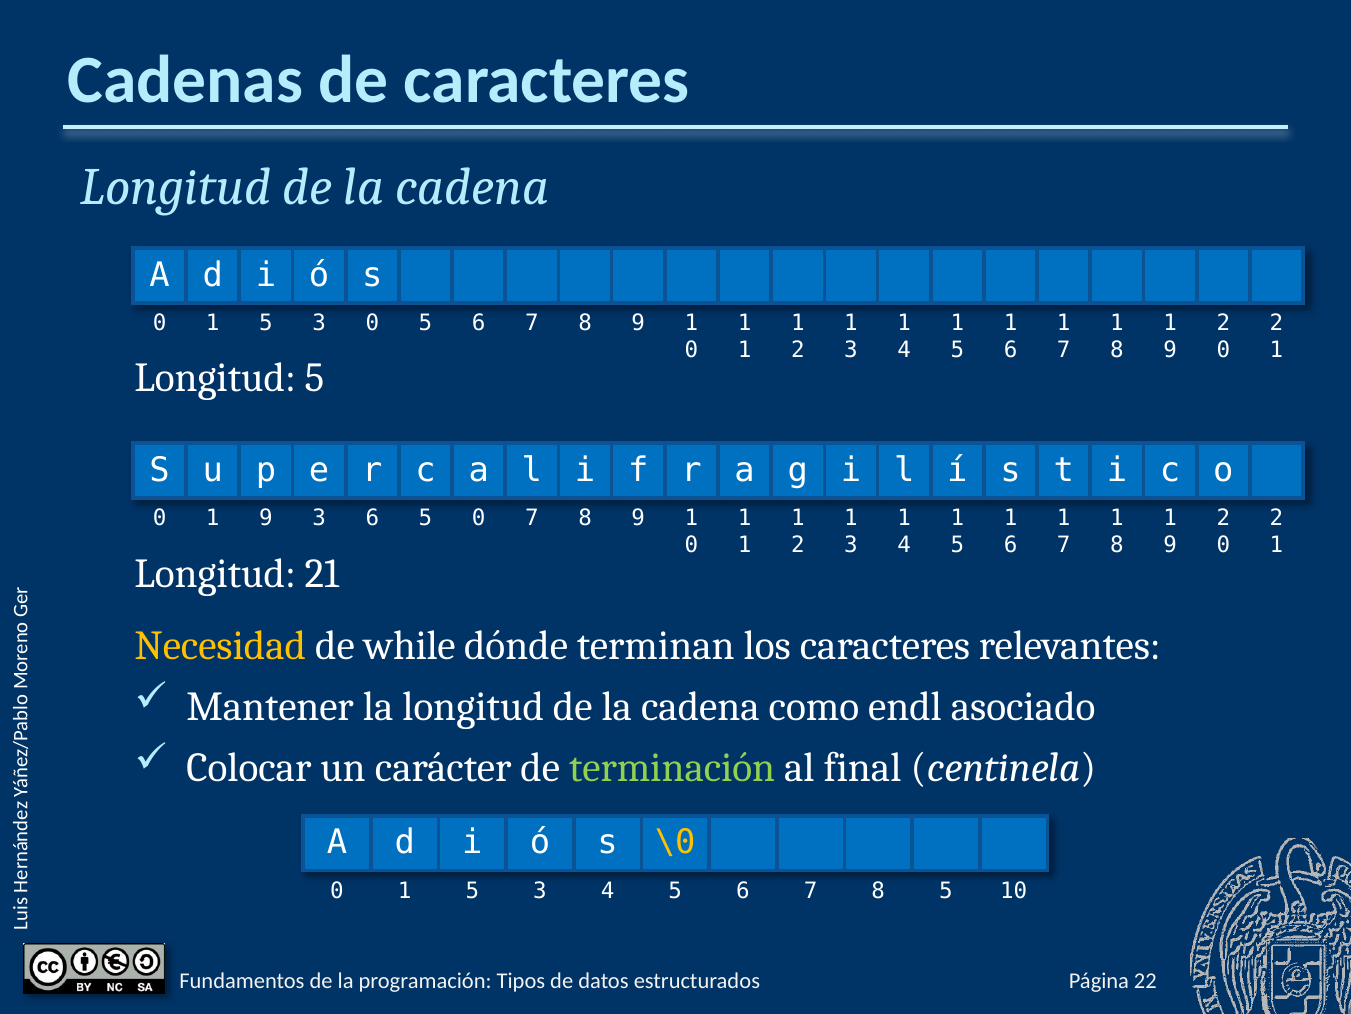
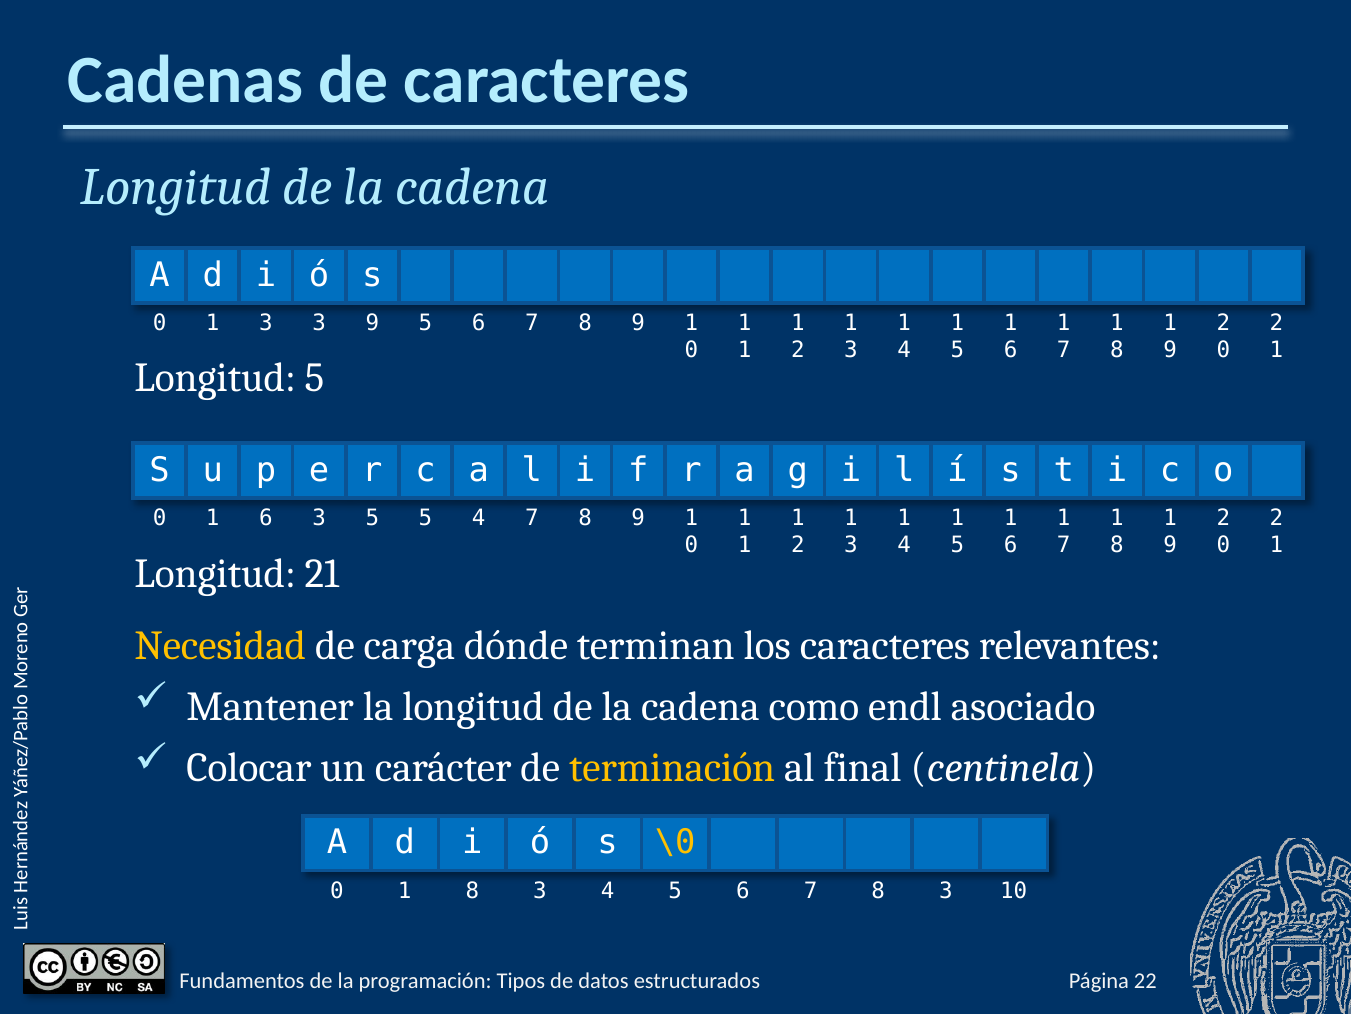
5 at (266, 323): 5 -> 3
3 0: 0 -> 9
0 1 9: 9 -> 6
3 6: 6 -> 5
5 0: 0 -> 4
while: while -> carga
terminación colour: light green -> yellow
5 at (472, 890): 5 -> 8
7 8 5: 5 -> 3
